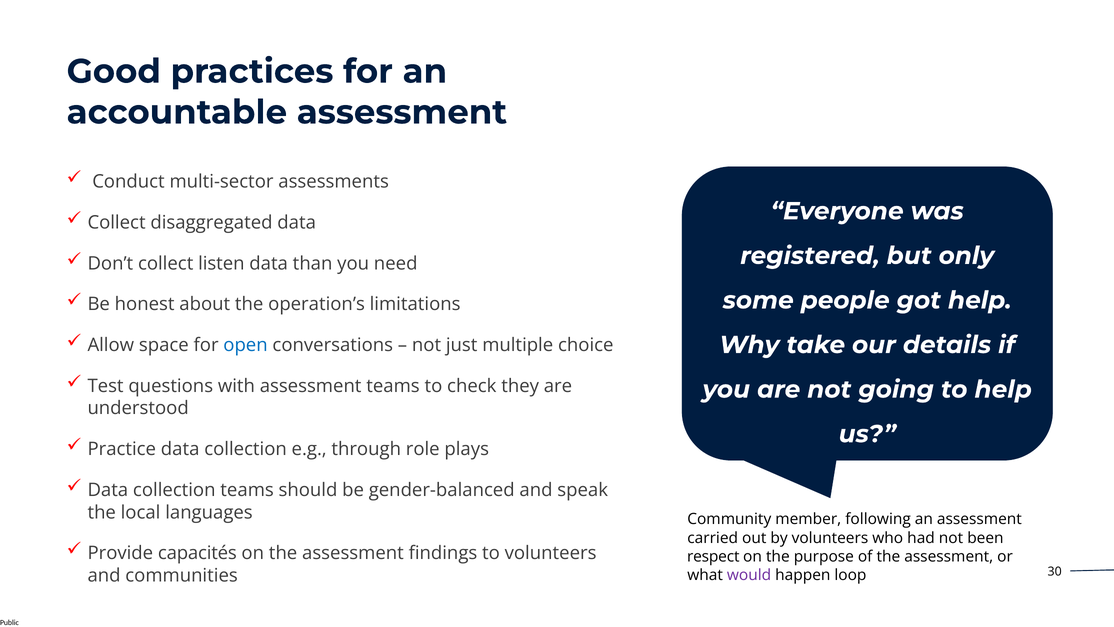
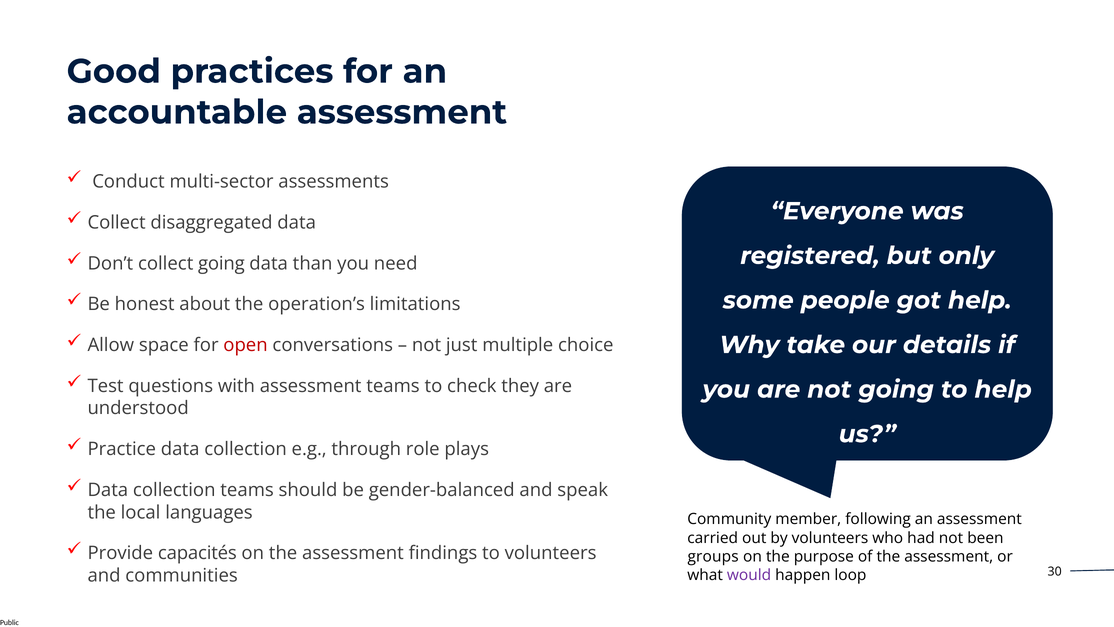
collect listen: listen -> going
open colour: blue -> red
respect: respect -> groups
